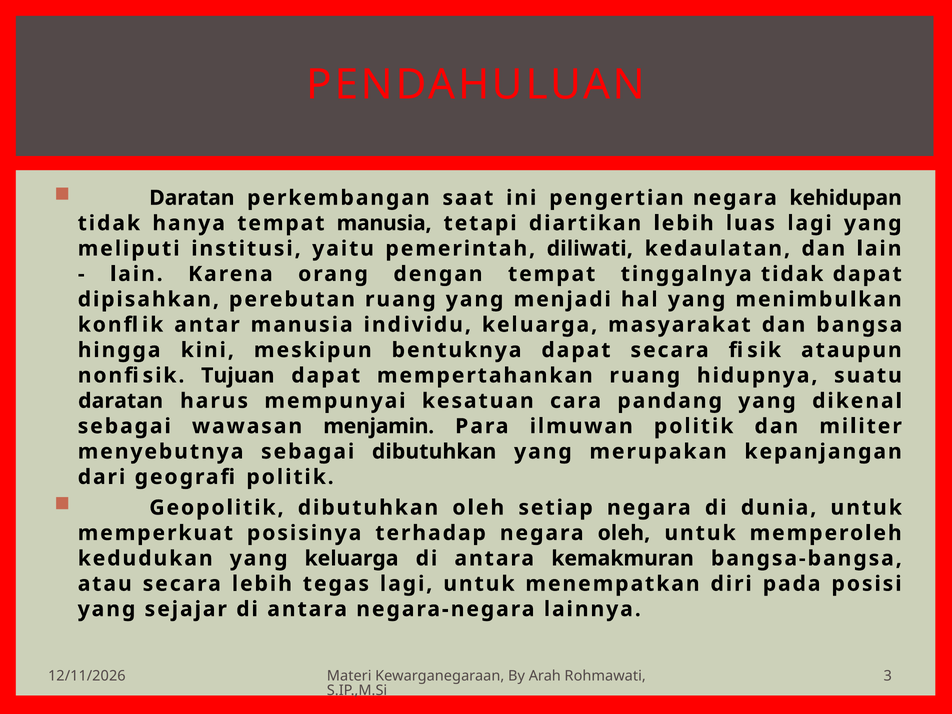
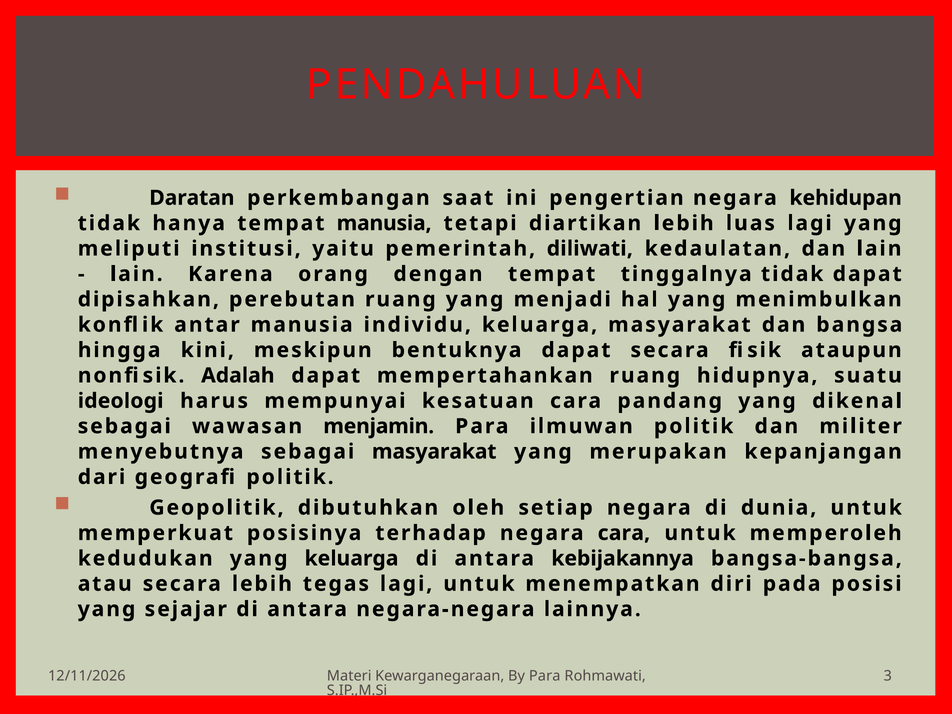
Tujuan: Tujuan -> Adalah
daratan at (121, 401): daratan -> ideologi
sebagai dibutuhkan: dibutuhkan -> masyarakat
negara oleh: oleh -> cara
kemakmuran: kemakmuran -> kebijakannya
By Arah: Arah -> Para
